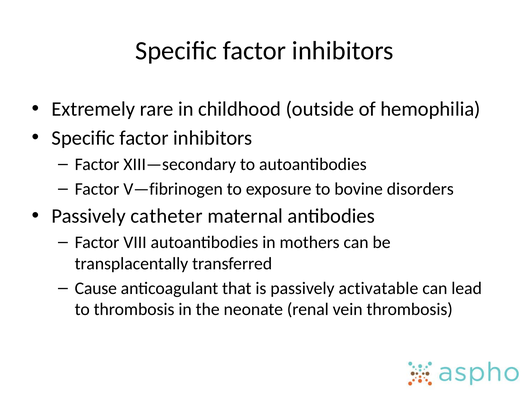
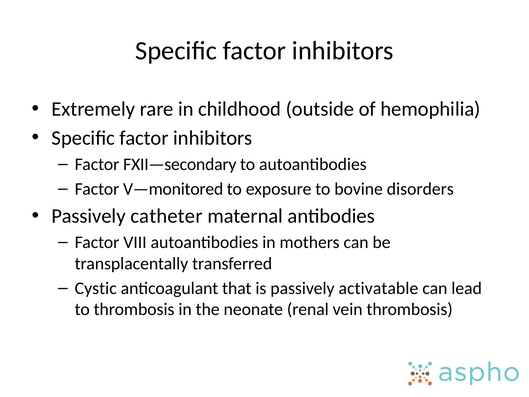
XIII—secondary: XIII—secondary -> FXII—secondary
V—fibrinogen: V—fibrinogen -> V—monitored
Cause: Cause -> Cystic
